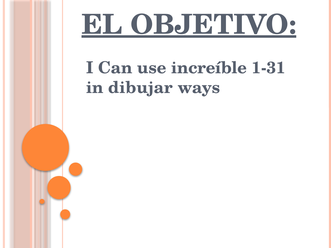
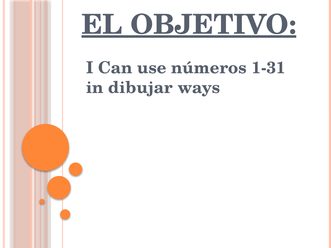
increíble: increíble -> números
